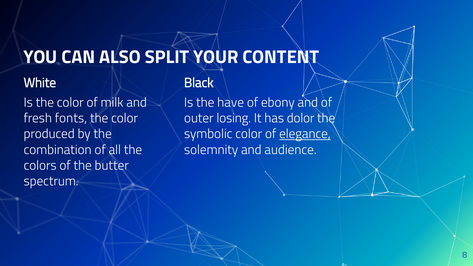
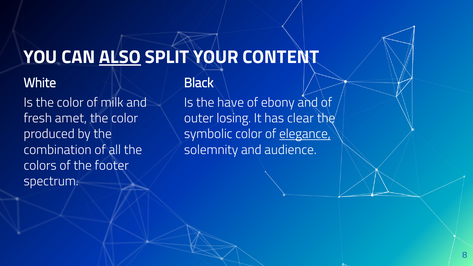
ALSO underline: none -> present
fonts: fonts -> amet
dolor: dolor -> clear
butter: butter -> footer
